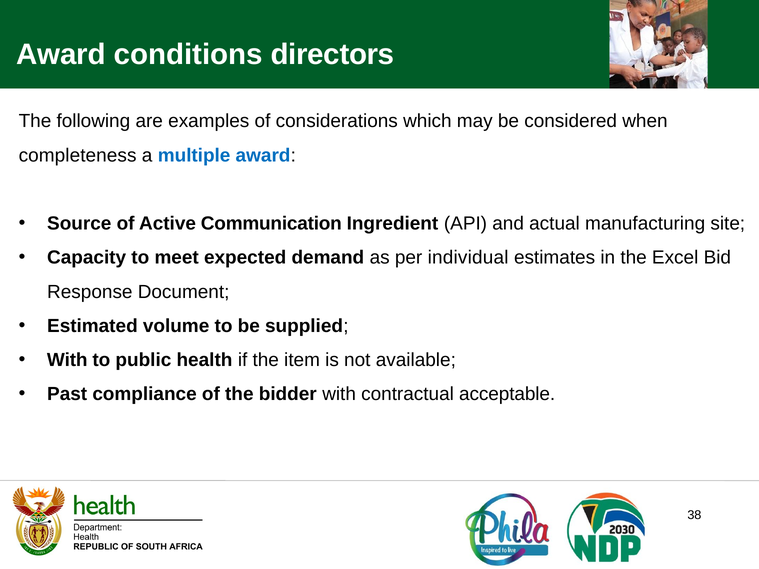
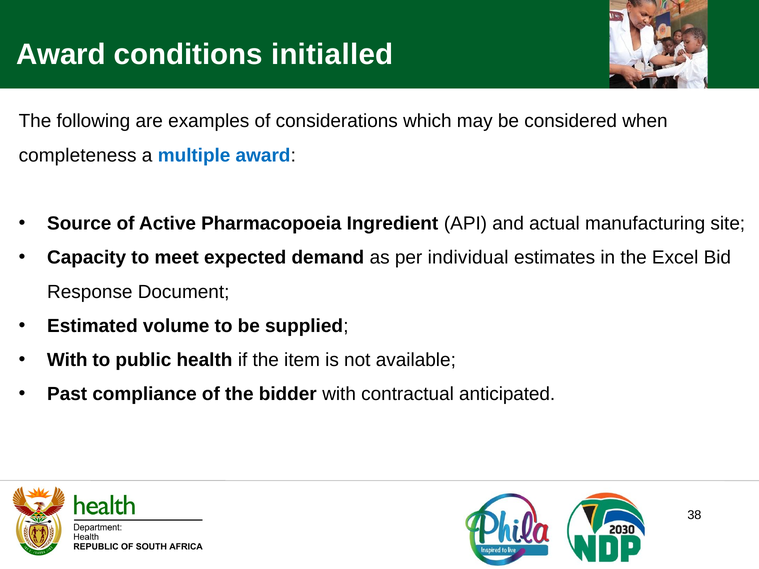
directors: directors -> initialled
Communication: Communication -> Pharmacopoeia
acceptable: acceptable -> anticipated
